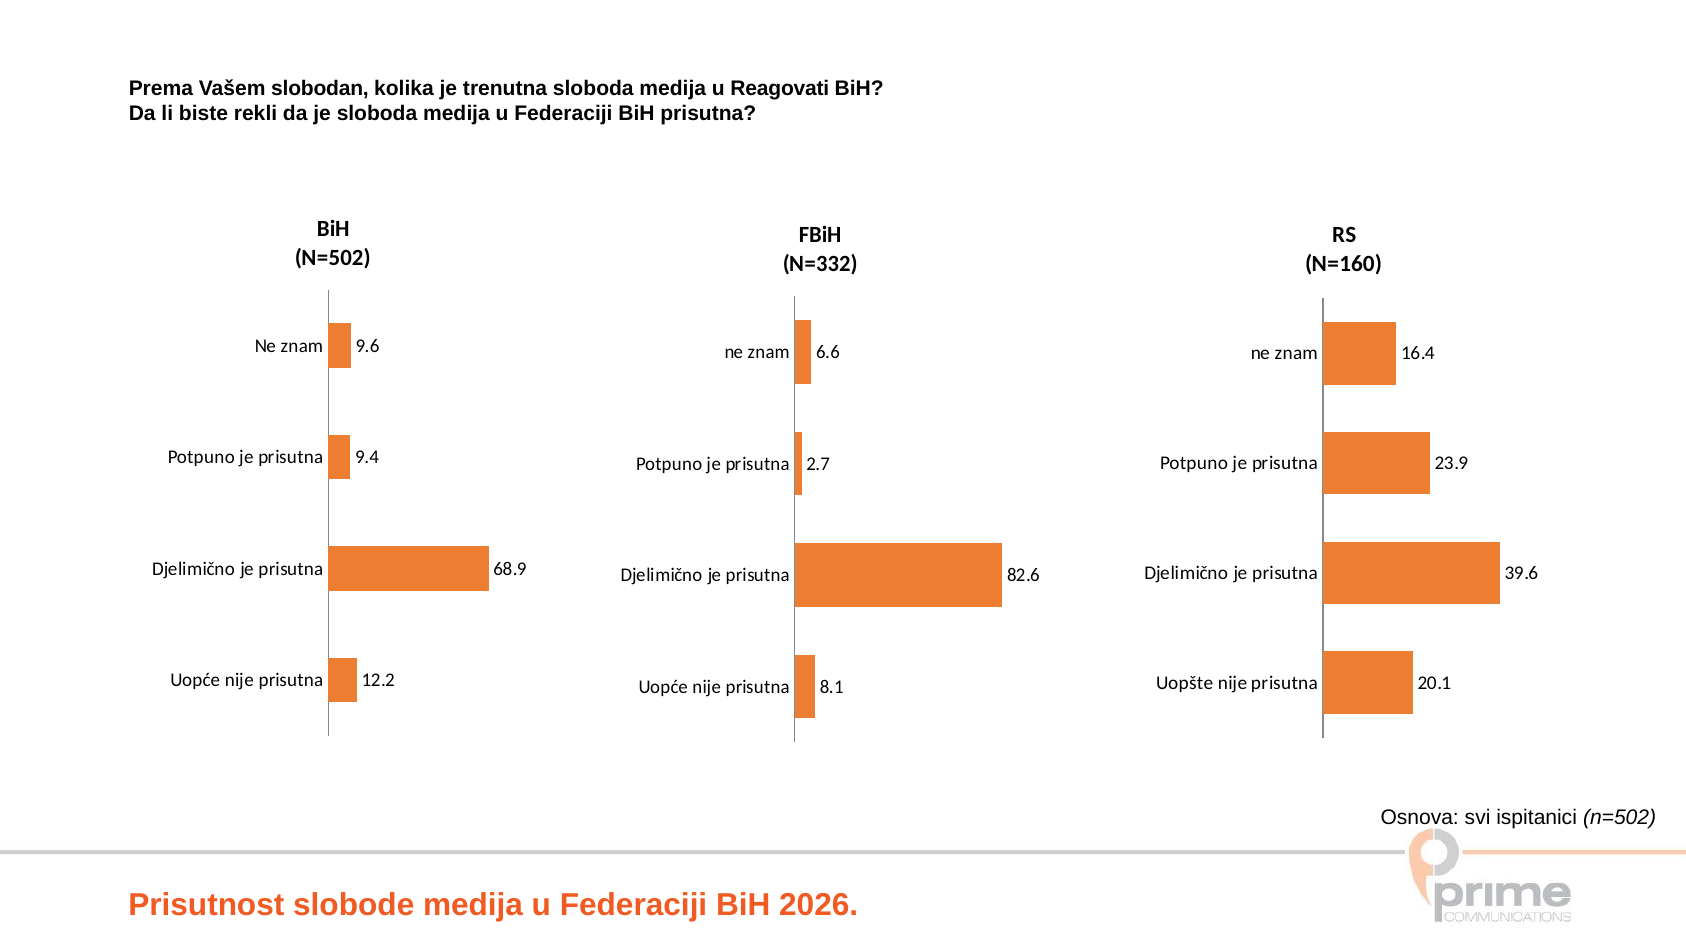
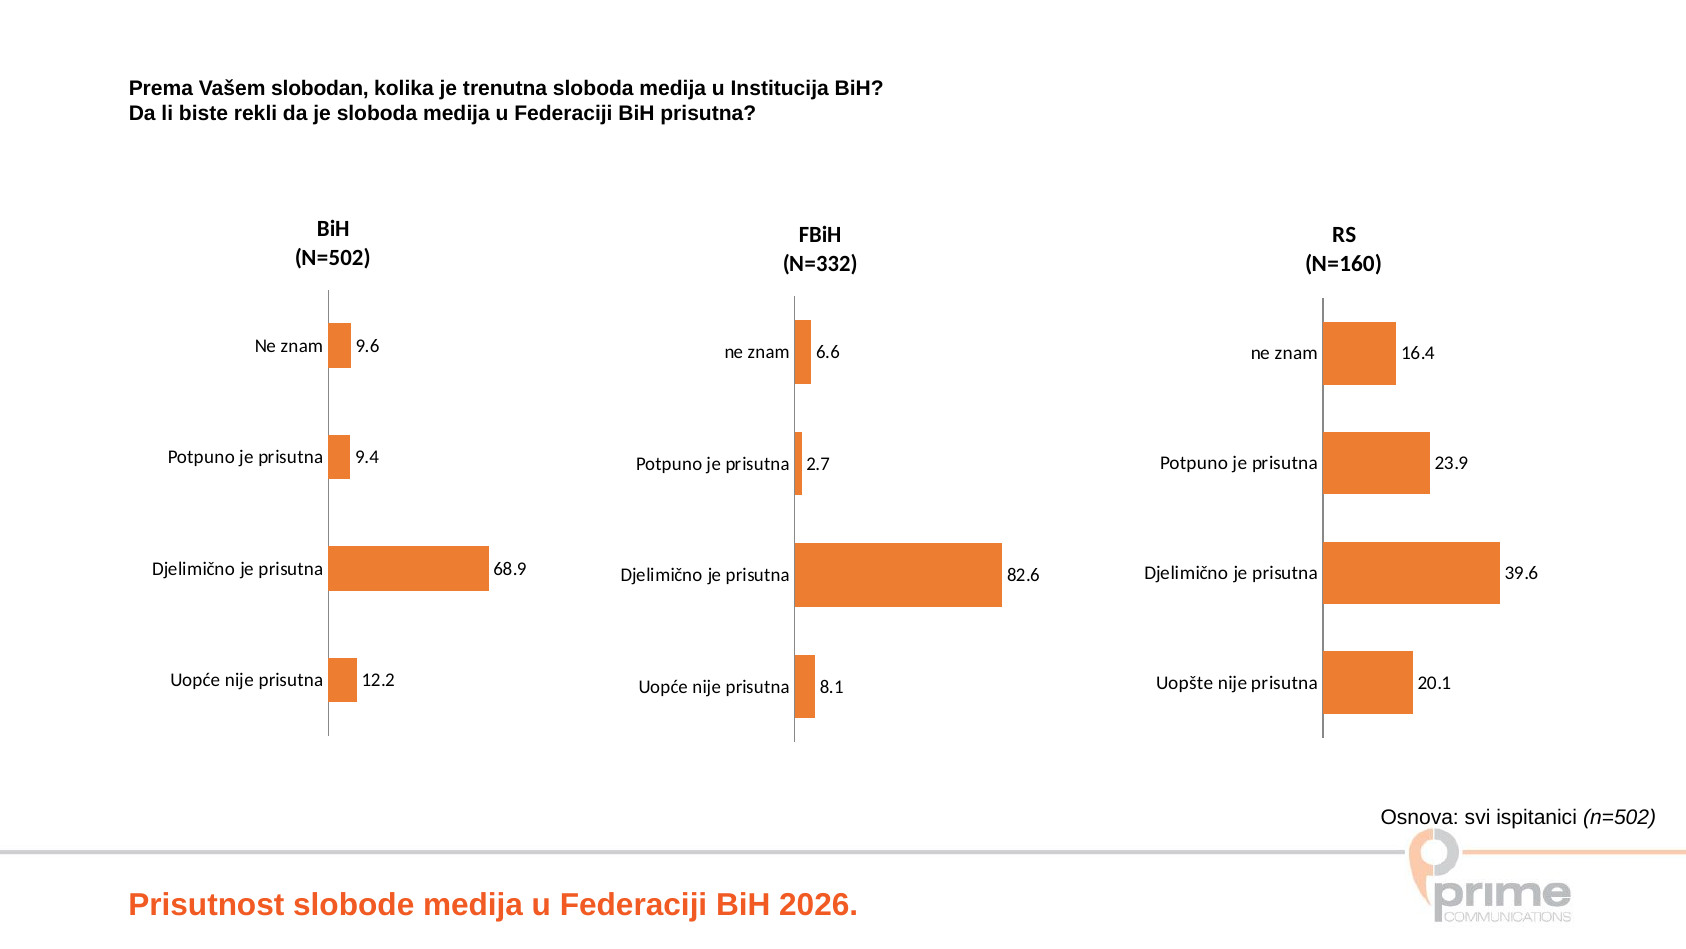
Reagovati: Reagovati -> Institucija
